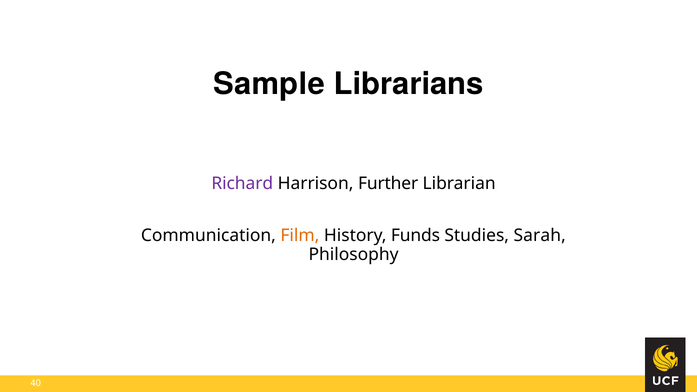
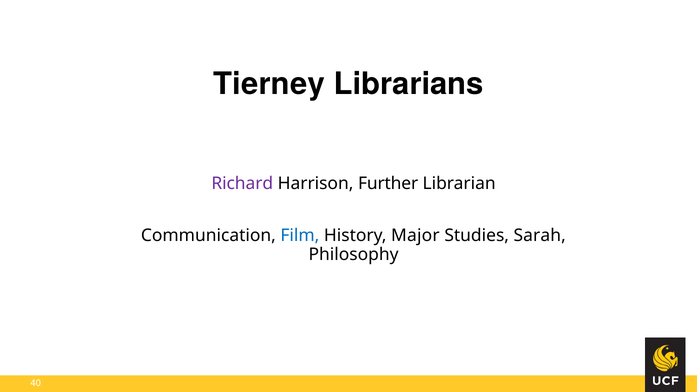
Sample: Sample -> Tierney
Film colour: orange -> blue
Funds: Funds -> Major
